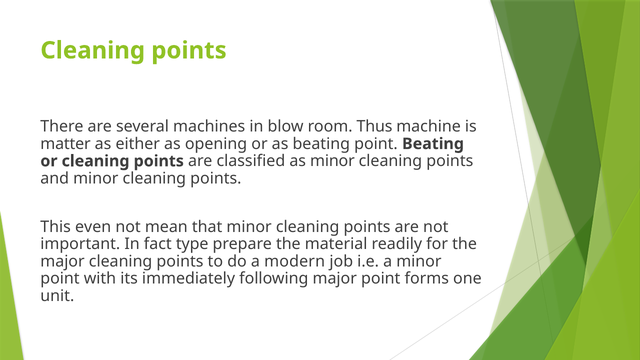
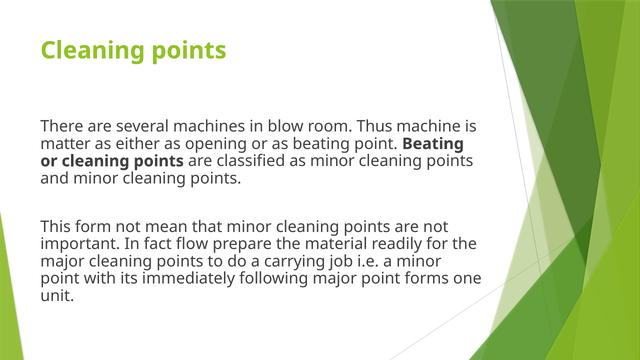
even: even -> form
type: type -> flow
modern: modern -> carrying
